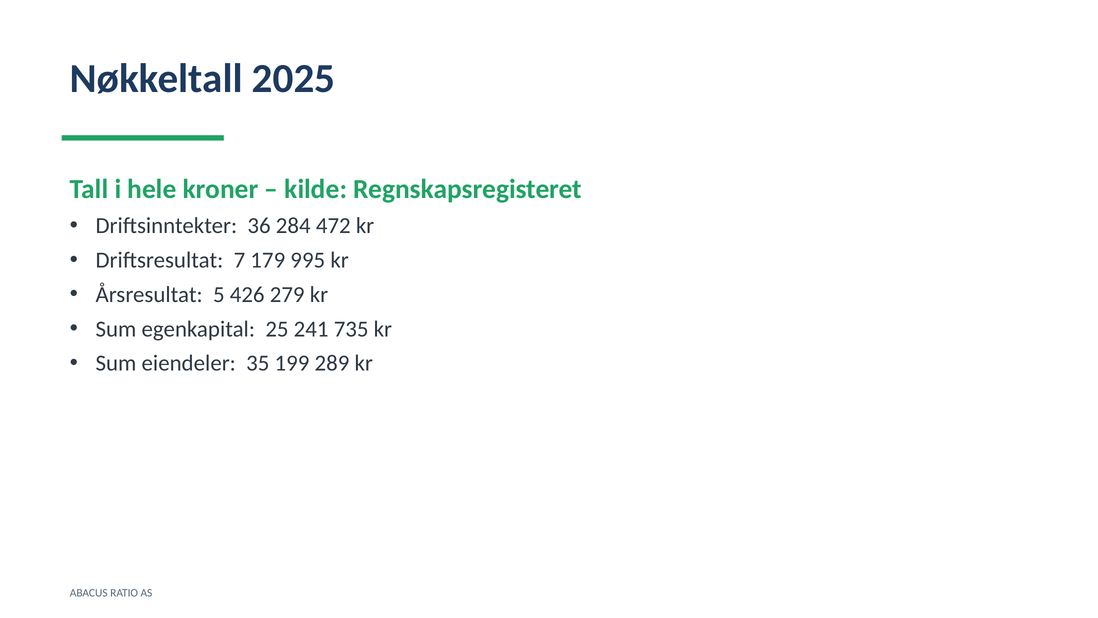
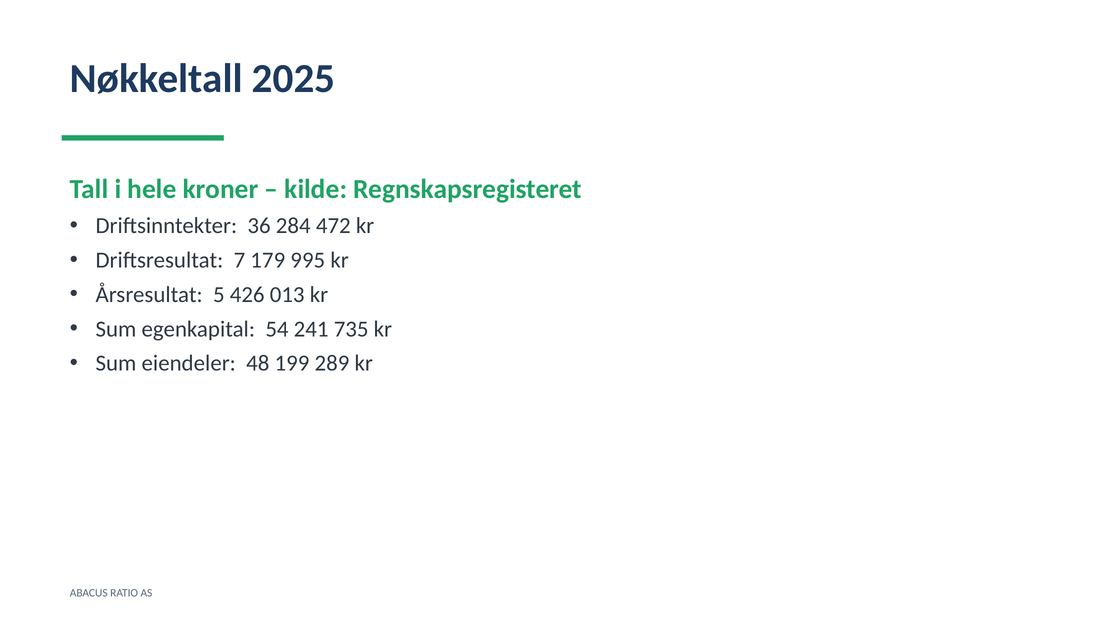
279: 279 -> 013
25: 25 -> 54
35: 35 -> 48
